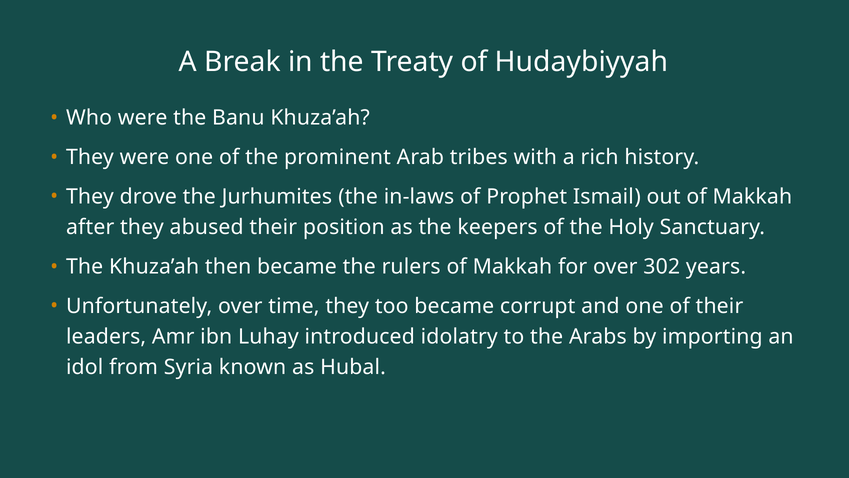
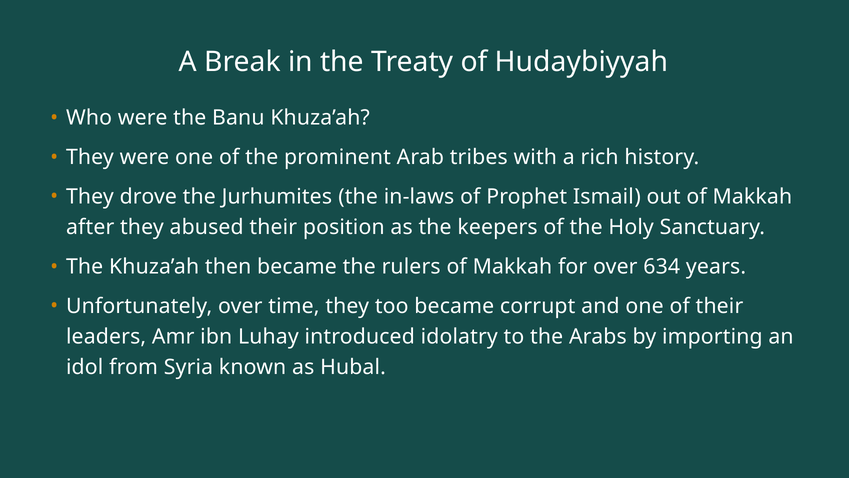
302: 302 -> 634
